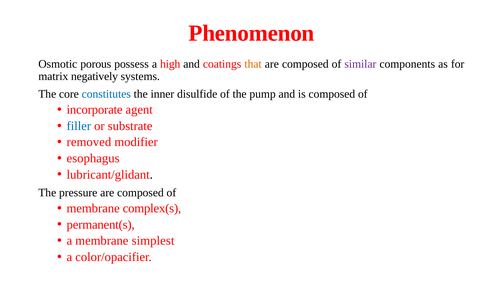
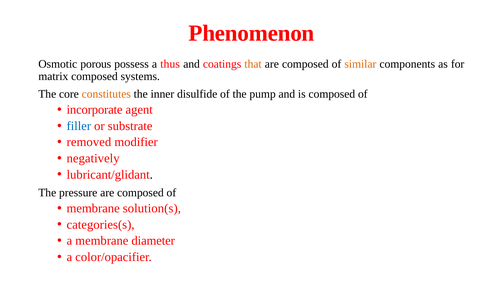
high: high -> thus
similar colour: purple -> orange
matrix negatively: negatively -> composed
constitutes colour: blue -> orange
esophagus: esophagus -> negatively
complex(s: complex(s -> solution(s
permanent(s: permanent(s -> categories(s
simplest: simplest -> diameter
